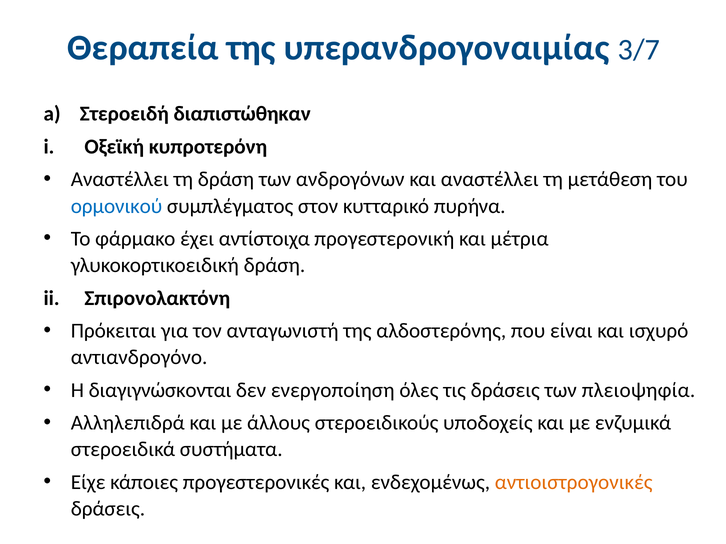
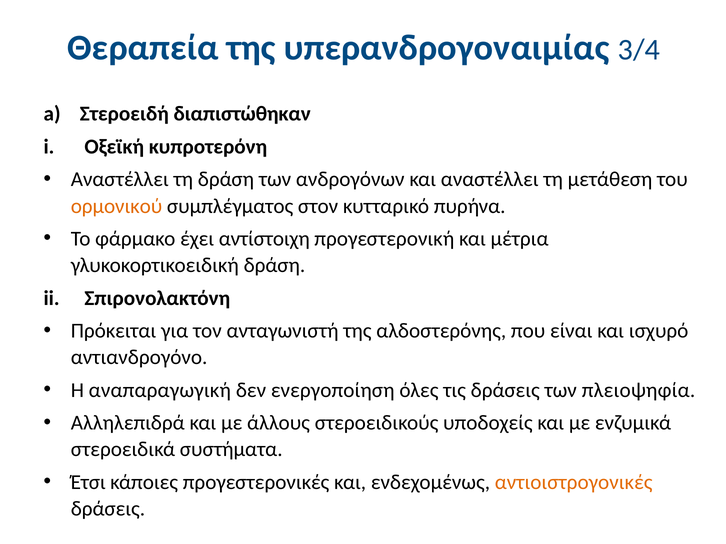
3/7: 3/7 -> 3/4
ορμονικού colour: blue -> orange
αντίστοιχα: αντίστοιχα -> αντίστοιχη
διαγιγνώσκονται: διαγιγνώσκονται -> αναπαραγωγική
Είχε: Είχε -> Έτσι
